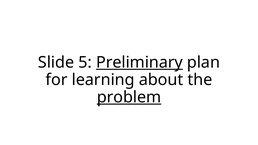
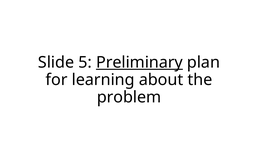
problem underline: present -> none
